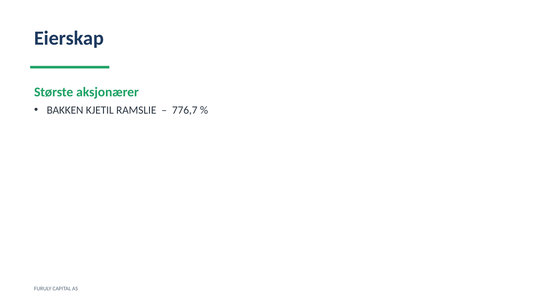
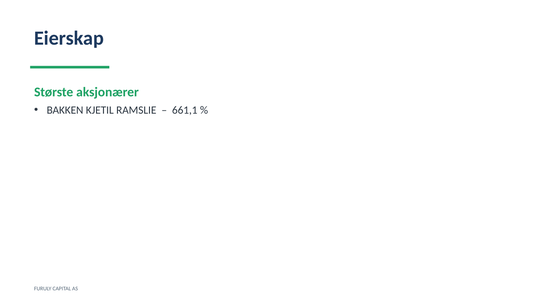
776,7: 776,7 -> 661,1
